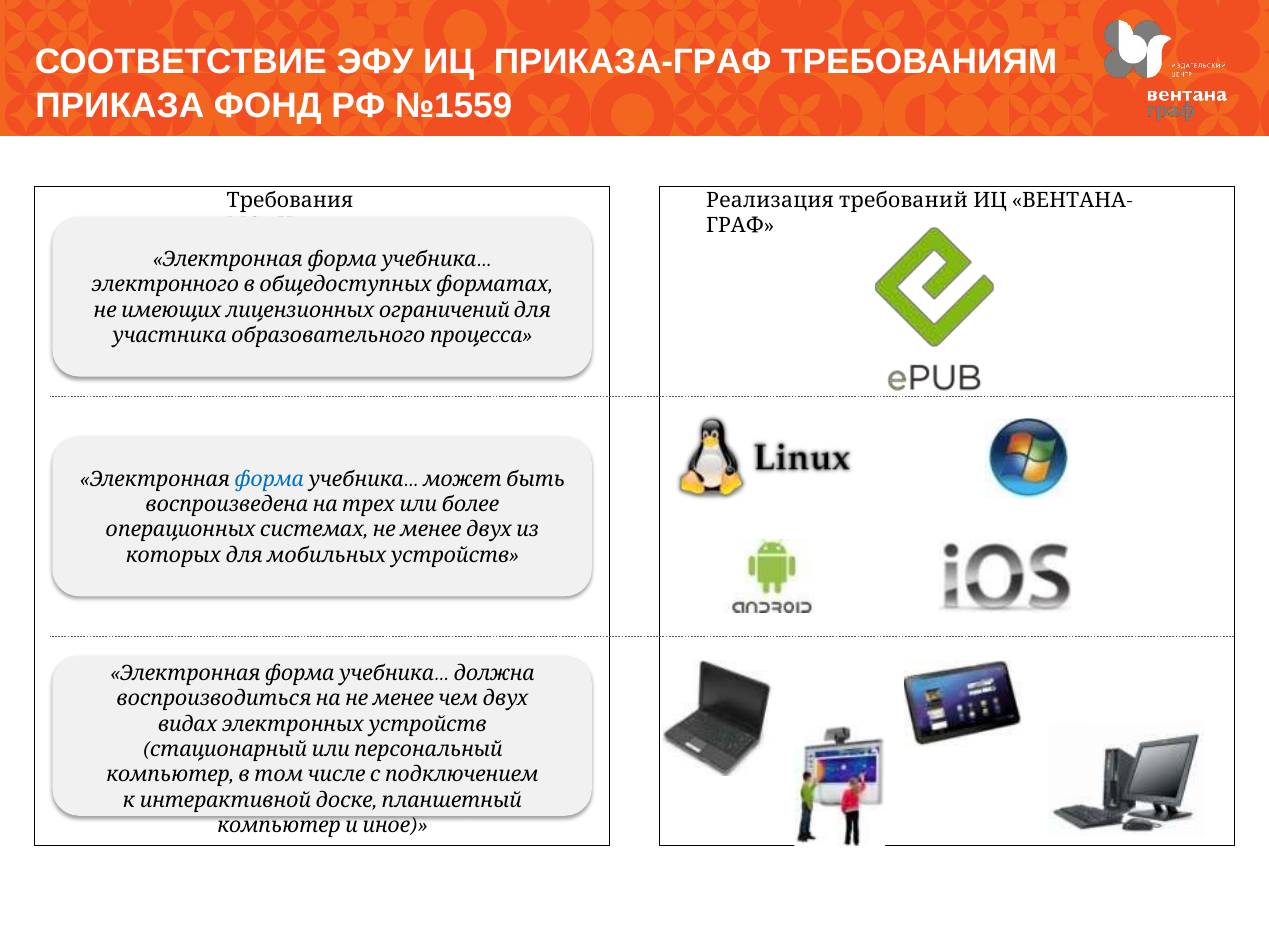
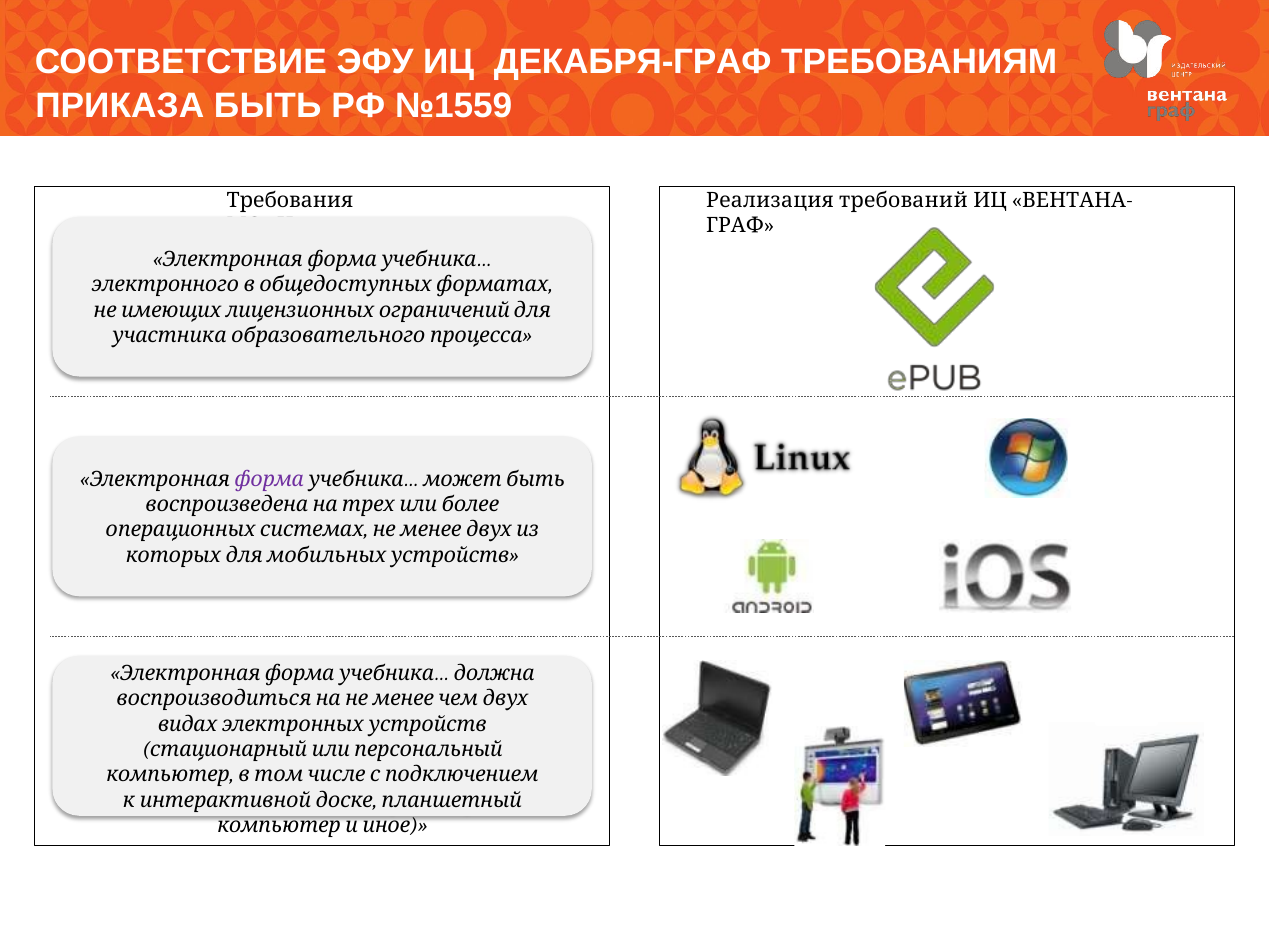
ПРИКАЗА-ГРАФ: ПРИКАЗА-ГРАФ -> ДЕКАБРЯ-ГРАФ
ФОНД: ФОНД -> БЫТЬ
форма at (269, 479) colour: blue -> purple
